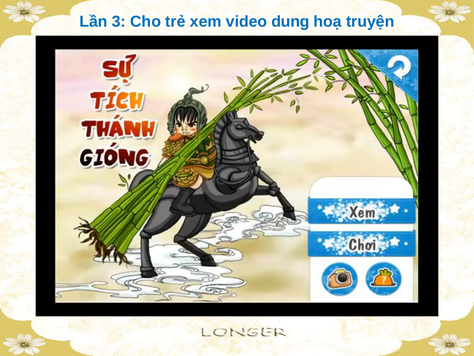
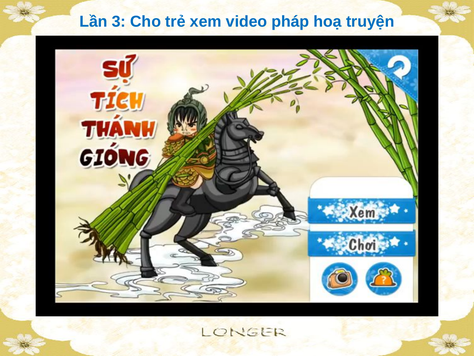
dung: dung -> pháp
